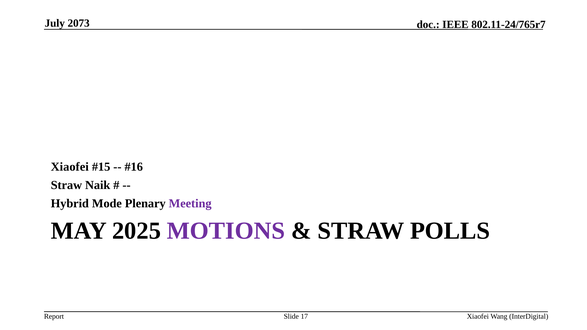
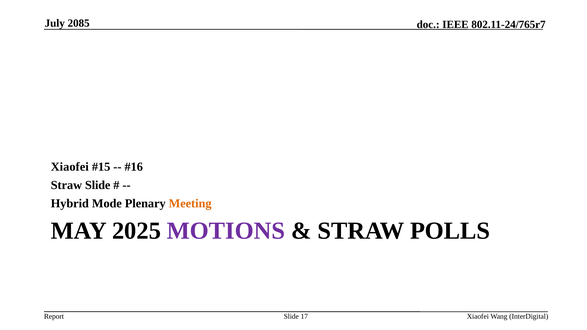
2073: 2073 -> 2085
Straw Naik: Naik -> Slide
Meeting colour: purple -> orange
